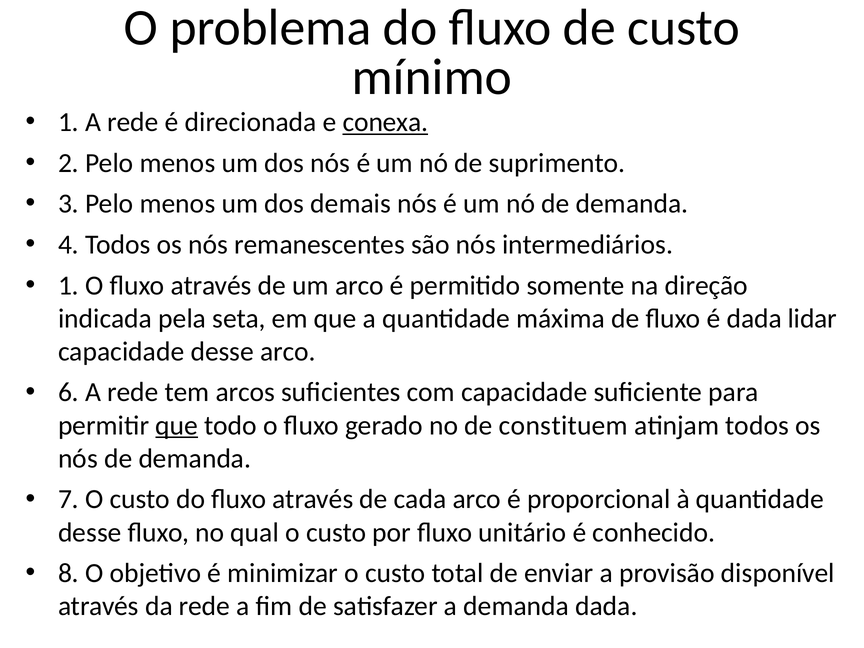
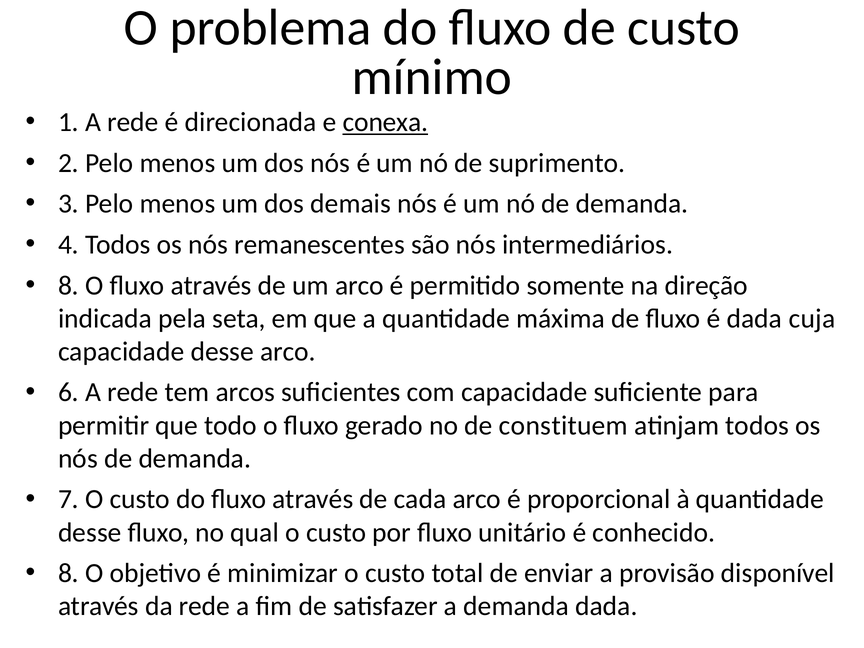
1 at (68, 285): 1 -> 8
lidar: lidar -> cuja
que at (177, 425) underline: present -> none
